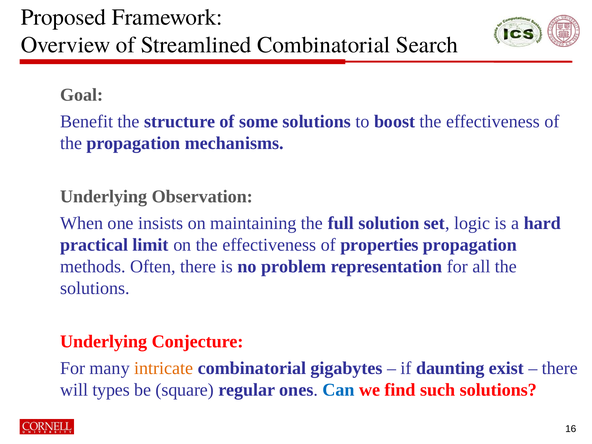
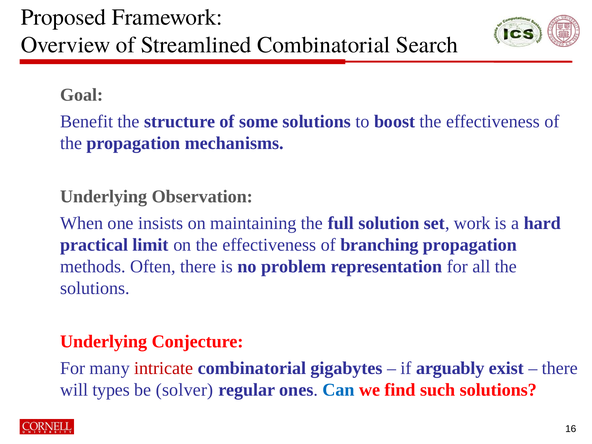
logic: logic -> work
properties: properties -> branching
intricate colour: orange -> red
daunting: daunting -> arguably
square: square -> solver
